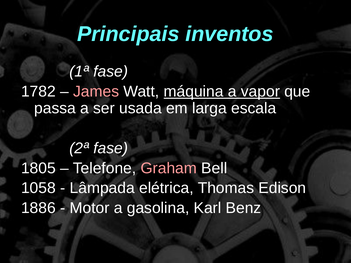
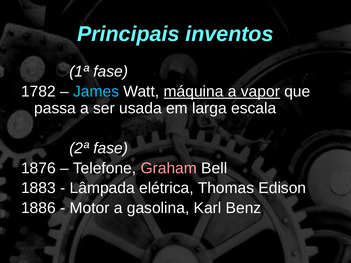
James colour: pink -> light blue
1805: 1805 -> 1876
1058: 1058 -> 1883
